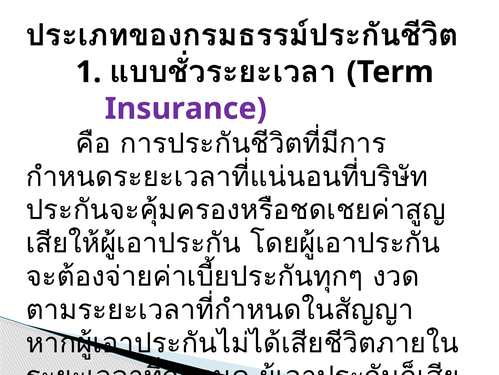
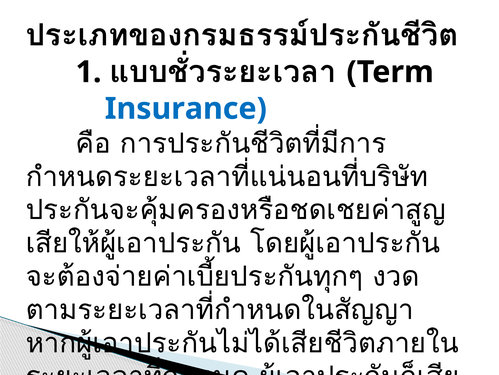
Insurance colour: purple -> blue
